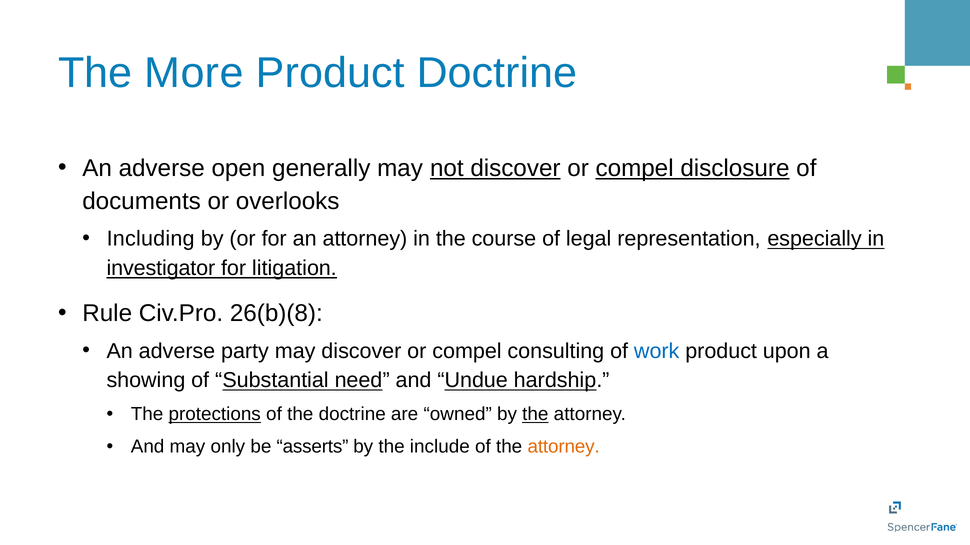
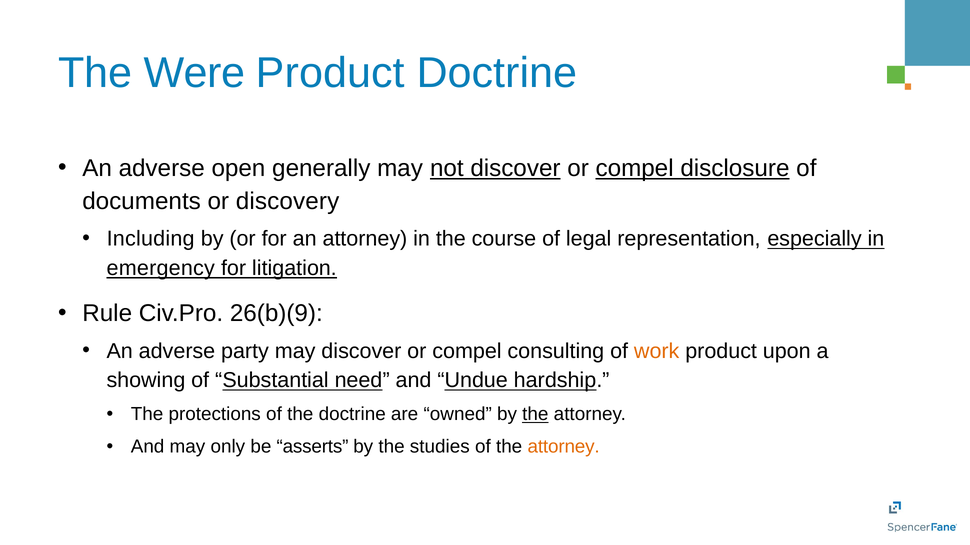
More: More -> Were
overlooks: overlooks -> discovery
investigator: investigator -> emergency
26(b)(8: 26(b)(8 -> 26(b)(9
work colour: blue -> orange
protections underline: present -> none
include: include -> studies
